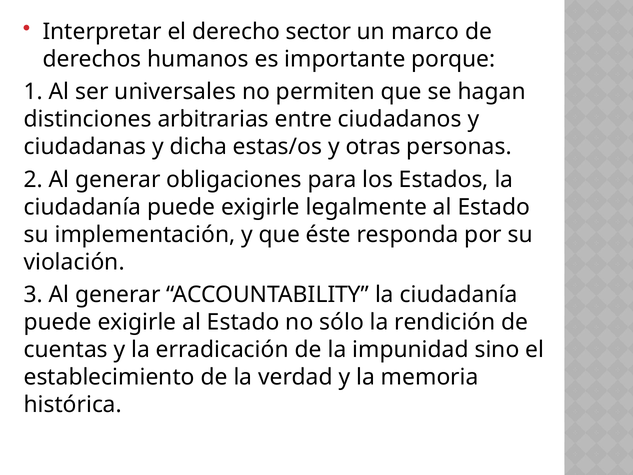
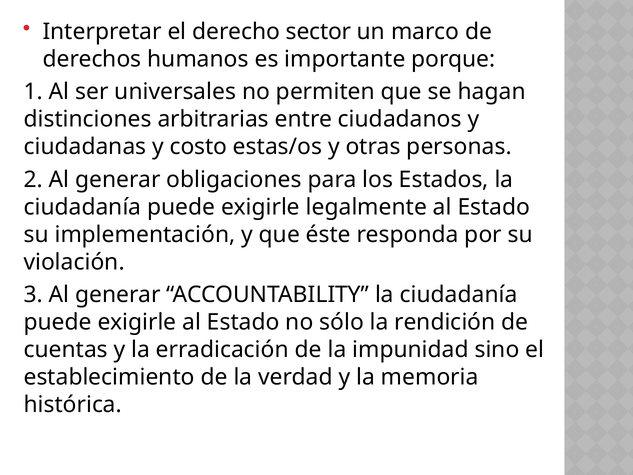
dicha: dicha -> costo
